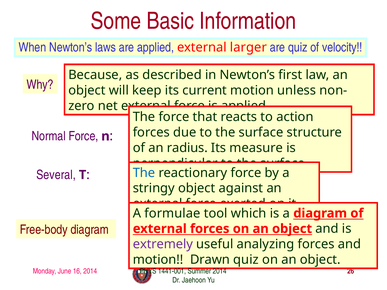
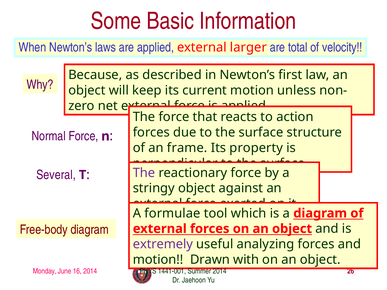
are quiz: quiz -> total
radius: radius -> frame
measure: measure -> property
The at (144, 173) colour: blue -> purple
Drawn quiz: quiz -> with
